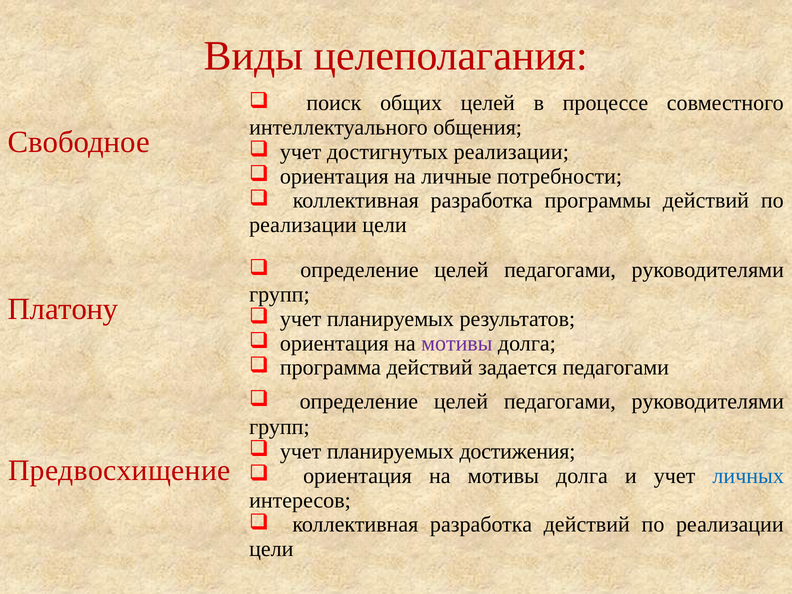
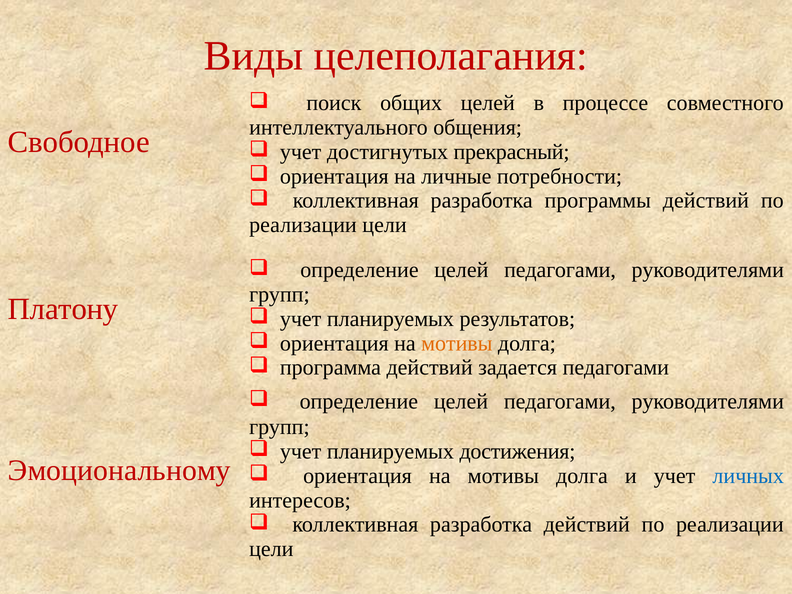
достигнутых реализации: реализации -> прекрасный
мотивы at (457, 343) colour: purple -> orange
Предвосхищение: Предвосхищение -> Эмоциональному
